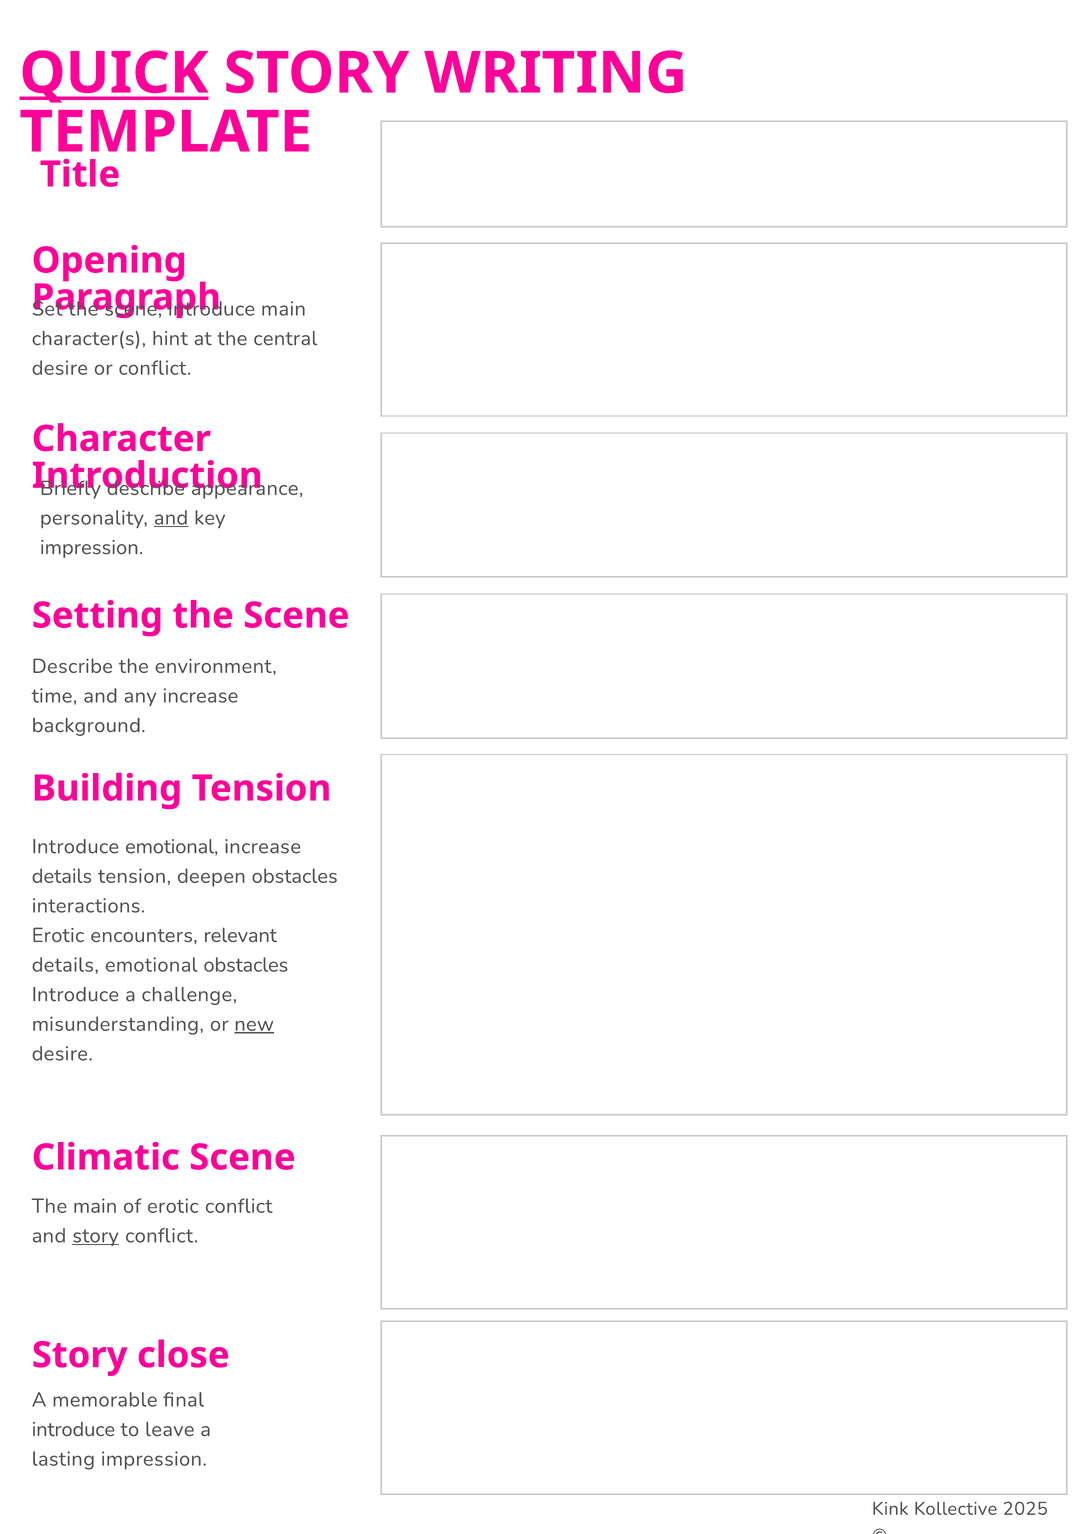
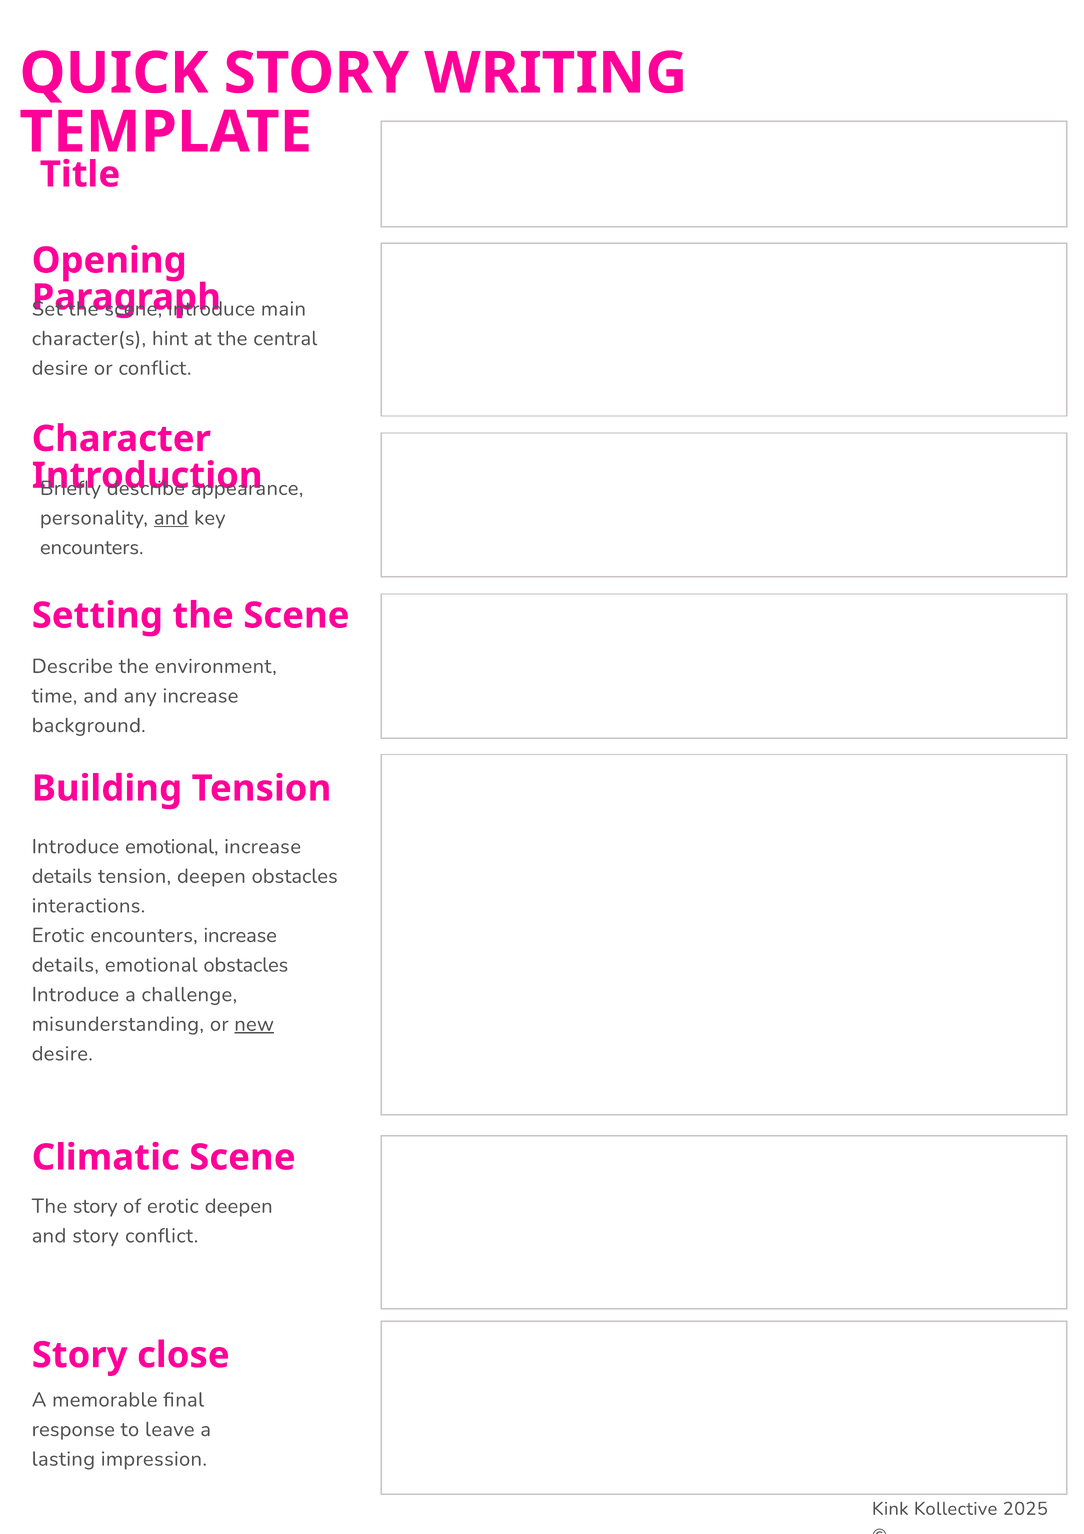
QUICK underline: present -> none
impression at (92, 547): impression -> encounters
encounters relevant: relevant -> increase
The main: main -> story
erotic conflict: conflict -> deepen
story at (96, 1236) underline: present -> none
introduce at (73, 1429): introduce -> response
